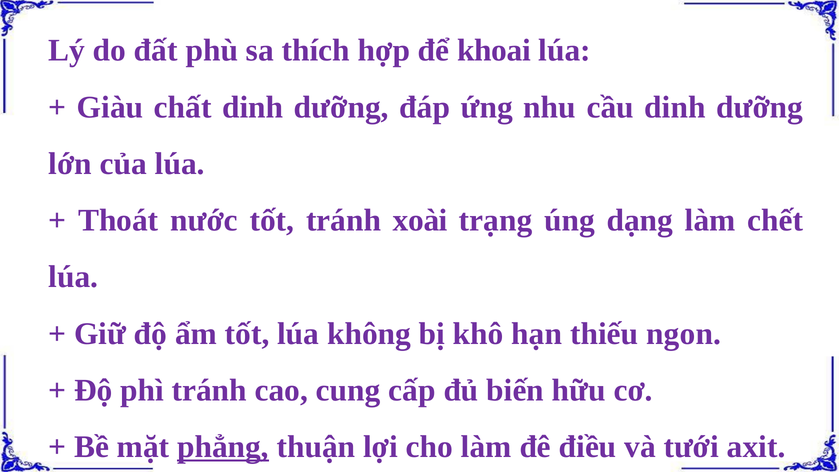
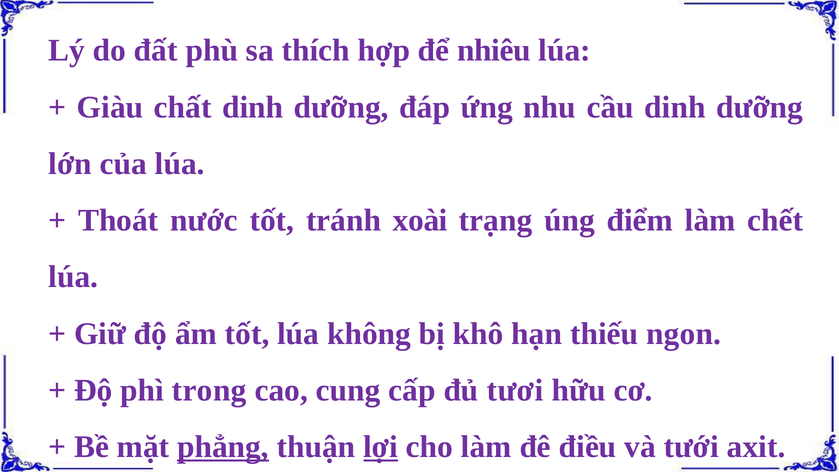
khoai: khoai -> nhiêu
dạng: dạng -> điểm
phì tránh: tránh -> trong
biến: biến -> tươi
lợi underline: none -> present
